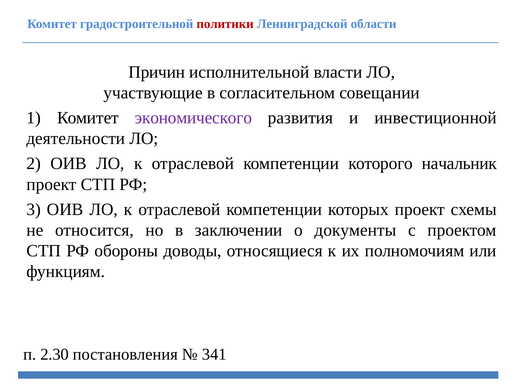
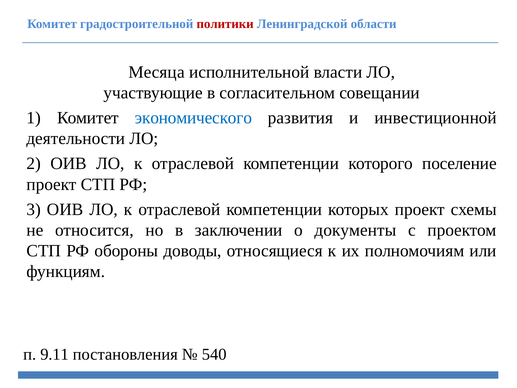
Причин: Причин -> Месяца
экономического colour: purple -> blue
начальник: начальник -> поселение
2.30: 2.30 -> 9.11
341: 341 -> 540
